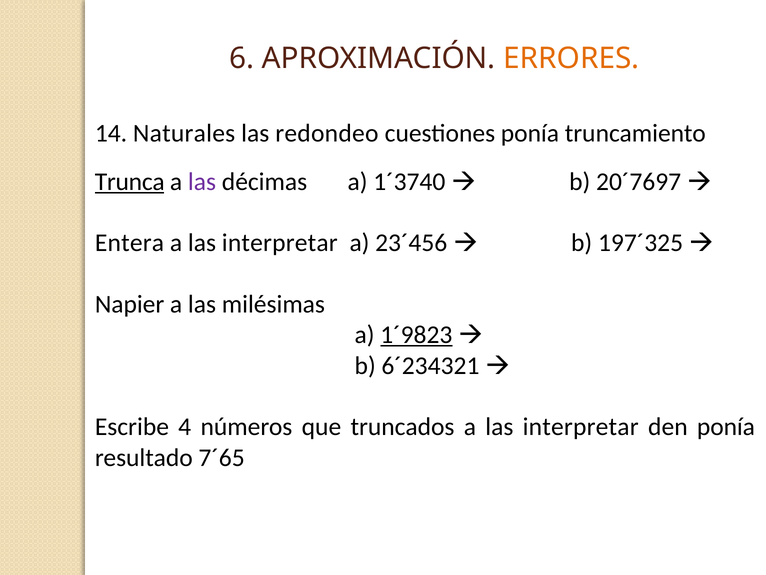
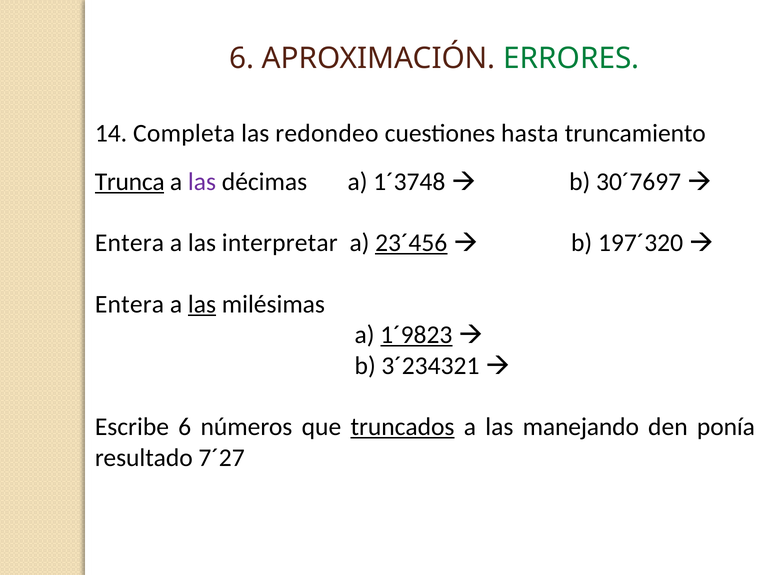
ERRORES colour: orange -> green
Naturales: Naturales -> Completa
cuestiones ponía: ponía -> hasta
1´3740: 1´3740 -> 1´3748
20´7697: 20´7697 -> 30´7697
23´456 underline: none -> present
197´325: 197´325 -> 197´320
Napier at (130, 304): Napier -> Entera
las at (202, 304) underline: none -> present
6´234321: 6´234321 -> 3´234321
Escribe 4: 4 -> 6
truncados underline: none -> present
interpretar at (581, 427): interpretar -> manejando
7´65: 7´65 -> 7´27
